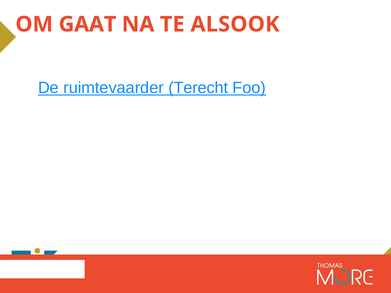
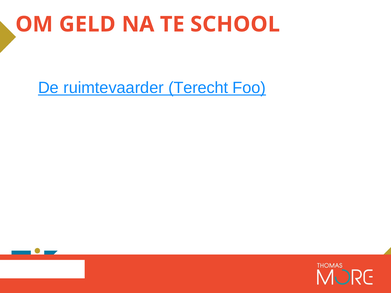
GAAT: GAAT -> GELD
ALSOOK: ALSOOK -> SCHOOL
